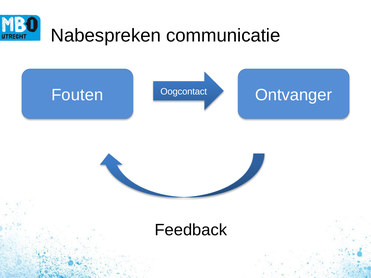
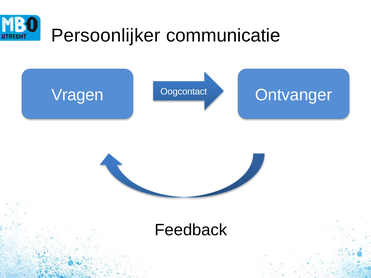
Nabespreken: Nabespreken -> Persoonlijker
Fouten: Fouten -> Vragen
